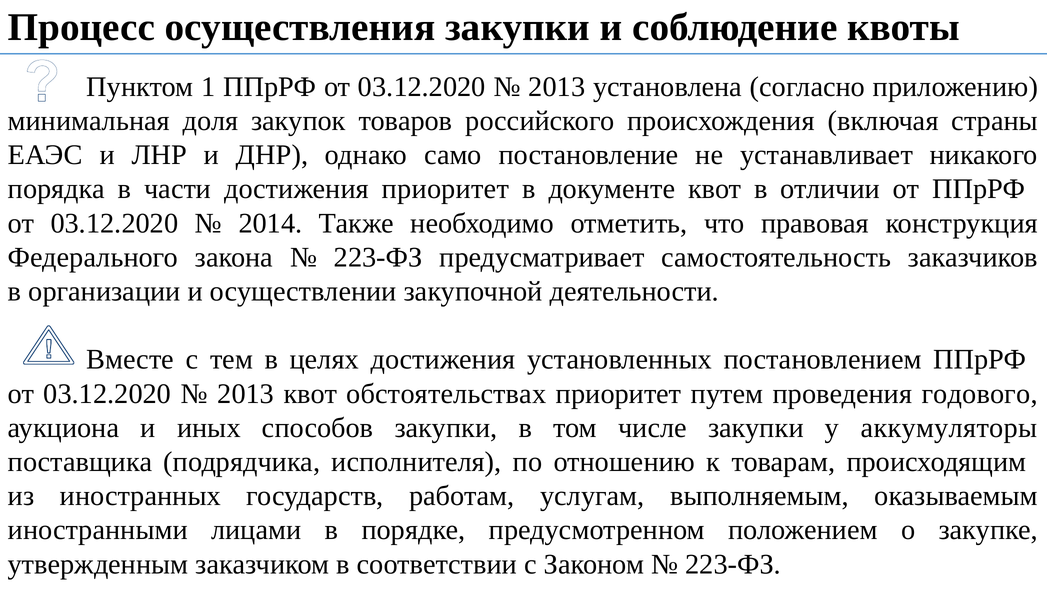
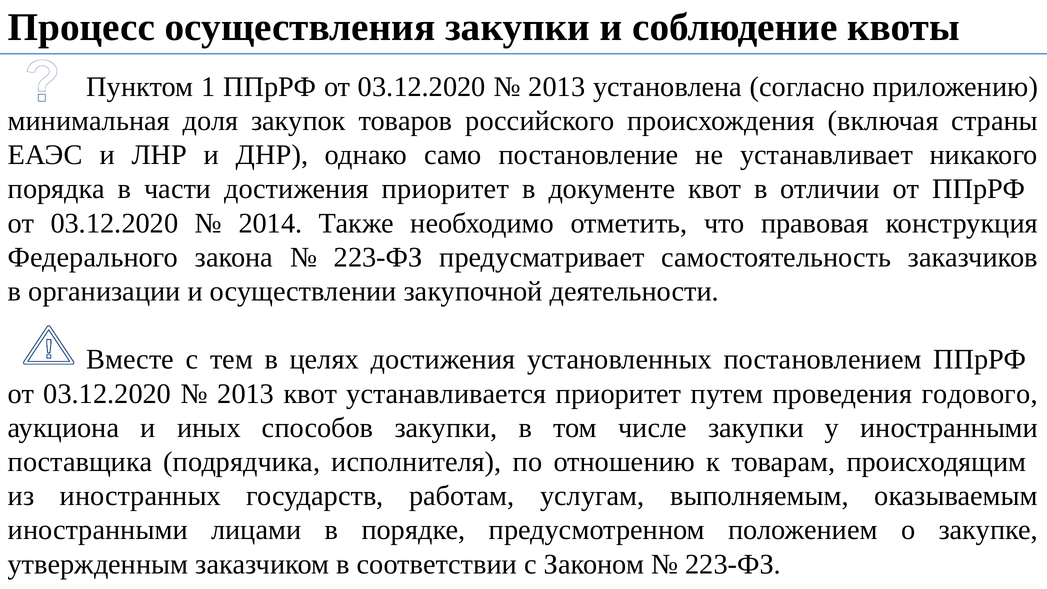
обстоятельствах: обстоятельствах -> устанавливается
у аккумуляторы: аккумуляторы -> иностранными
